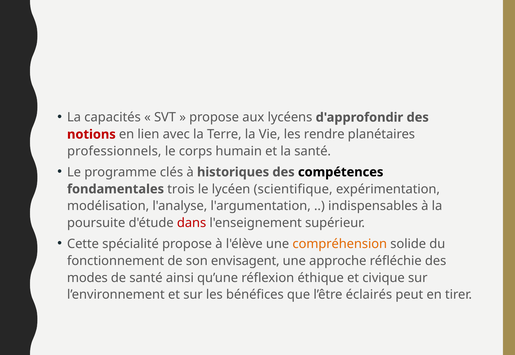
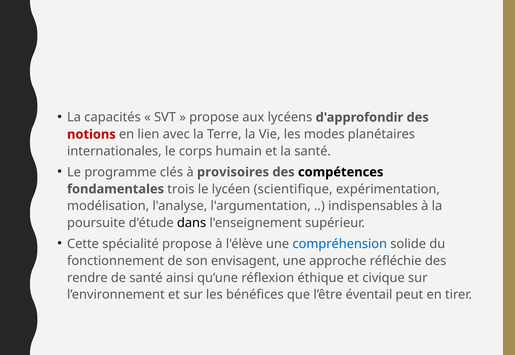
rendre: rendre -> modes
professionnels: professionnels -> internationales
historiques: historiques -> provisoires
dans colour: red -> black
compréhension colour: orange -> blue
modes: modes -> rendre
éclairés: éclairés -> éventail
